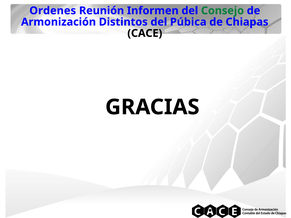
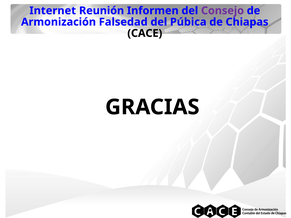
Ordenes: Ordenes -> Internet
Consejo colour: green -> purple
Distintos: Distintos -> Falsedad
